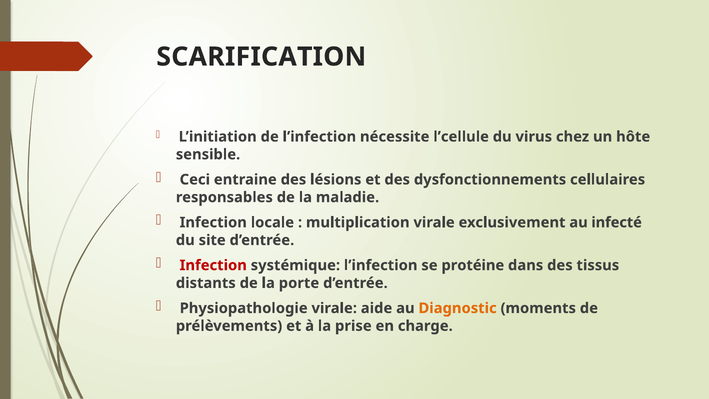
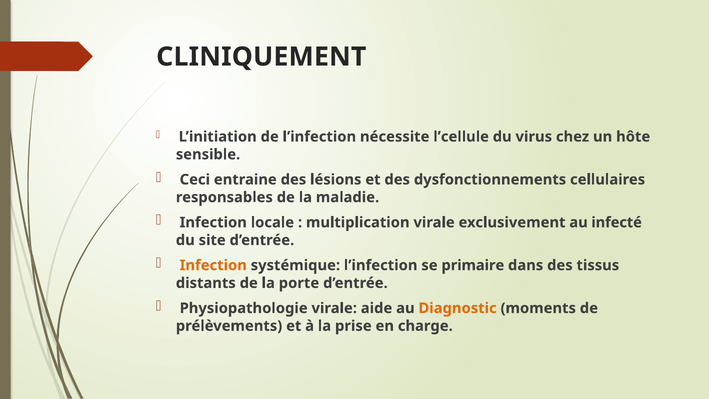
SCARIFICATION: SCARIFICATION -> CLINIQUEMENT
Infection at (213, 265) colour: red -> orange
protéine: protéine -> primaire
